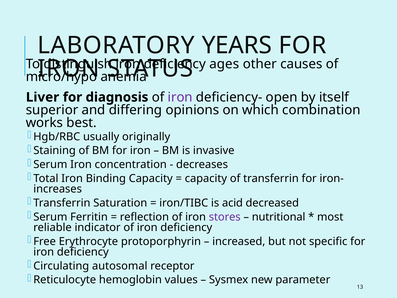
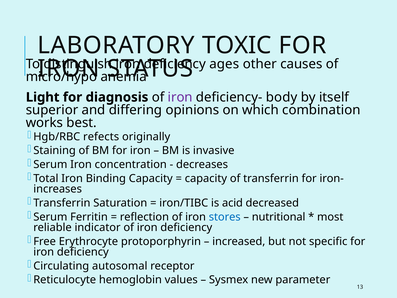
YEARS: YEARS -> TOXIC
Liver: Liver -> Light
open: open -> body
usually: usually -> refects
stores colour: purple -> blue
